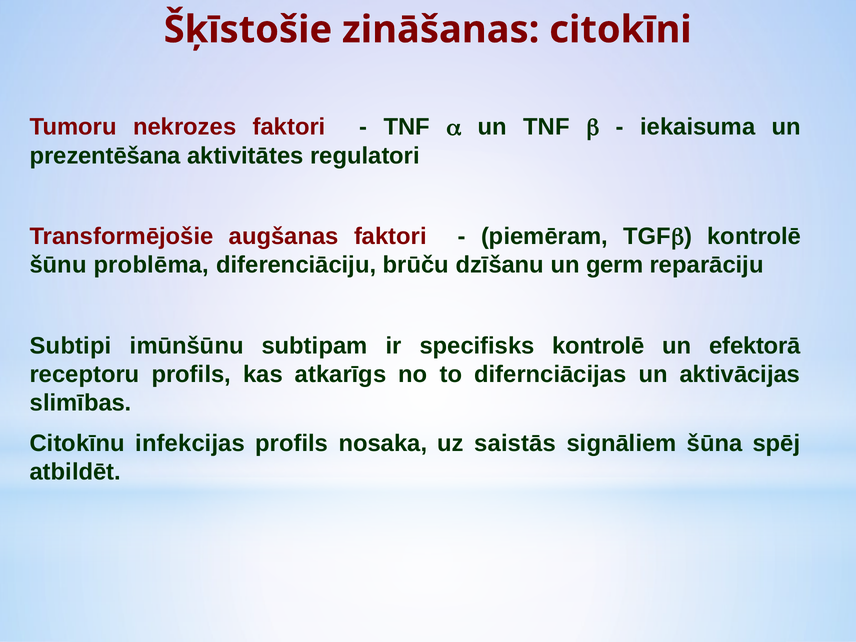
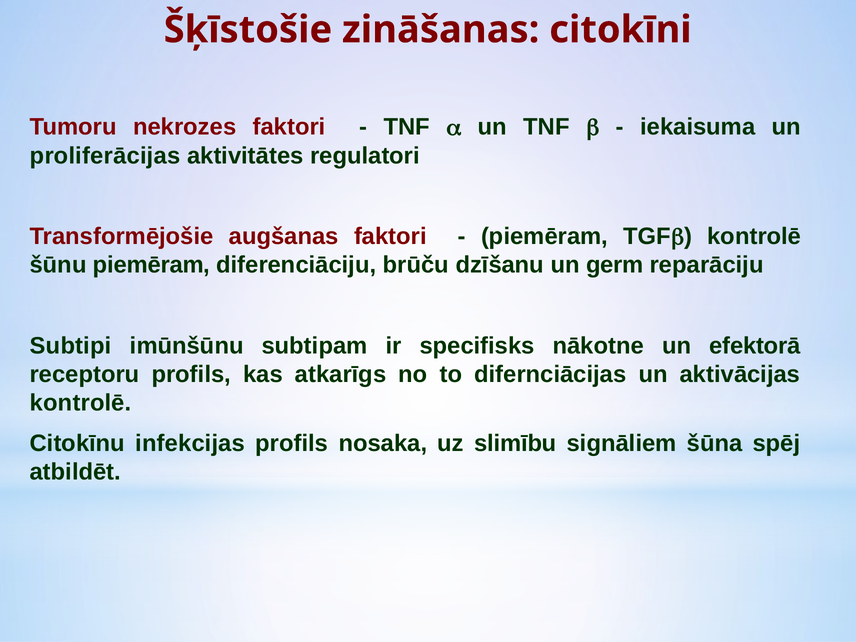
prezentēšana: prezentēšana -> proliferācijas
šūnu problēma: problēma -> piemēram
specifisks kontrolē: kontrolē -> nākotne
slimības at (81, 403): slimības -> kontrolē
saistās: saistās -> slimību
